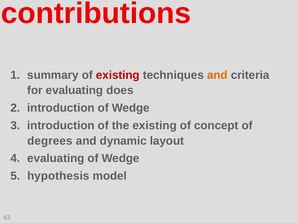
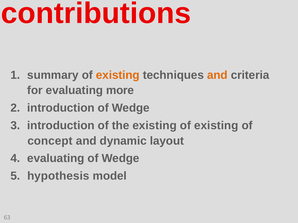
existing at (118, 75) colour: red -> orange
does: does -> more
concept at (216, 126): concept -> existing
degrees: degrees -> concept
